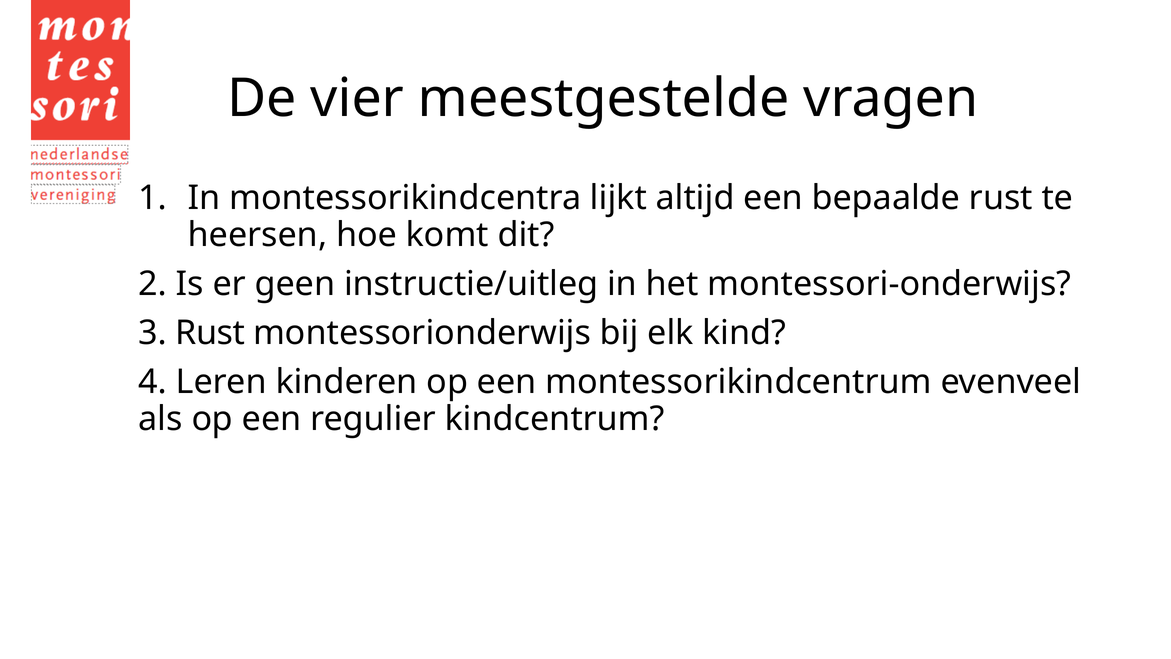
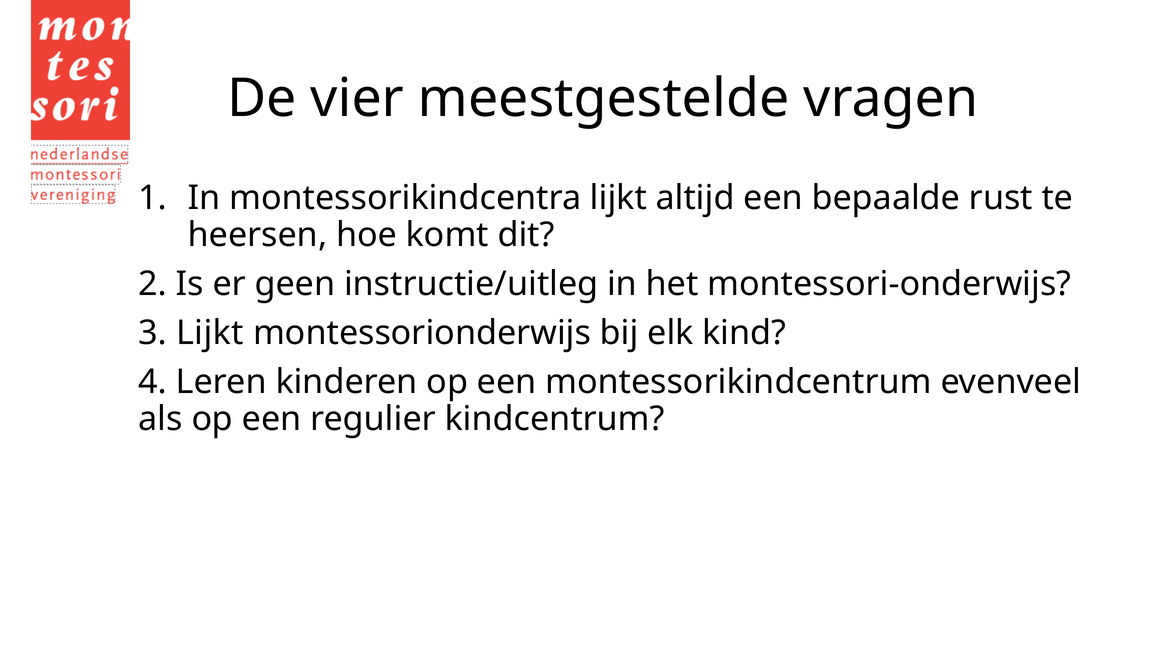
3 Rust: Rust -> Lijkt
